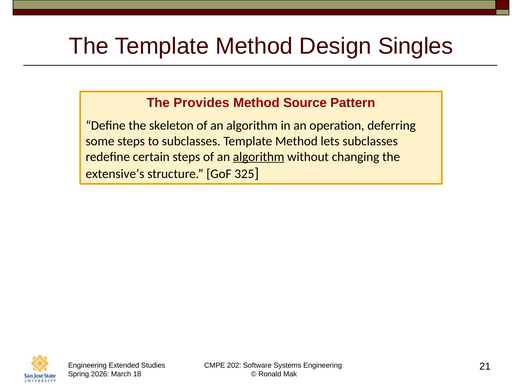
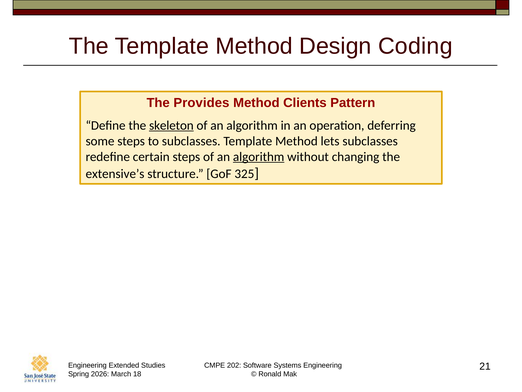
Singles: Singles -> Coding
Source: Source -> Clients
skeleton underline: none -> present
